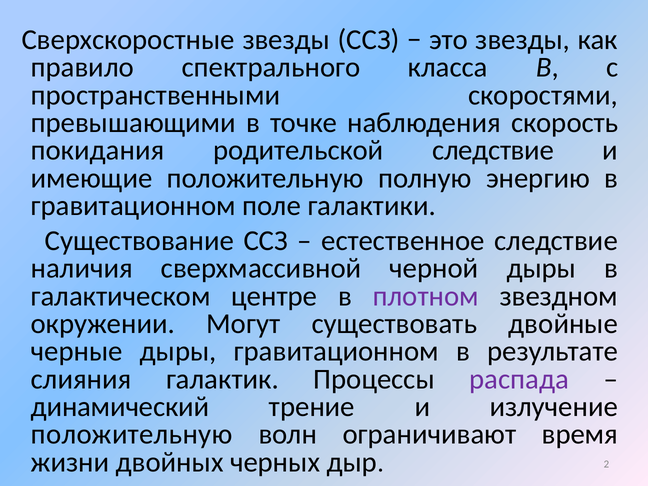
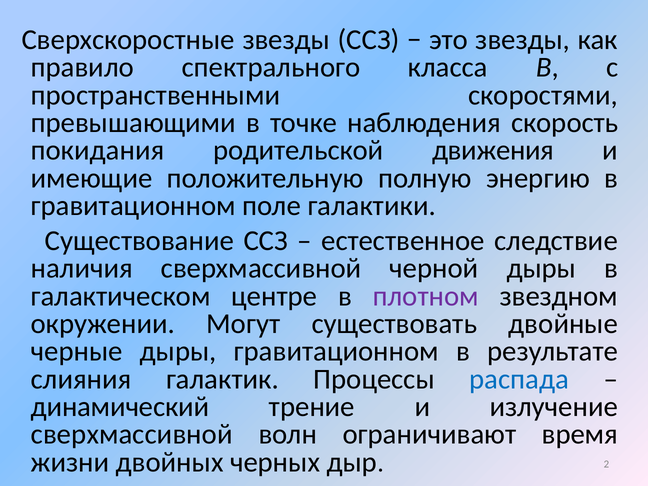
родительской следствие: следствие -> движения
распада colour: purple -> blue
положительную at (132, 434): положительную -> сверхмассивной
